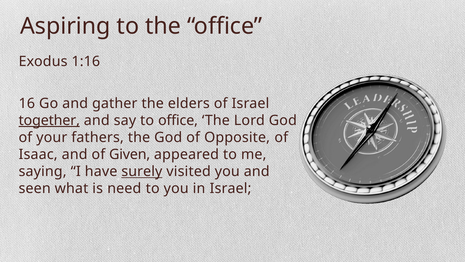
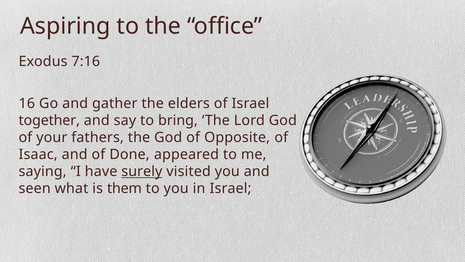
1:16: 1:16 -> 7:16
together underline: present -> none
to office: office -> bring
Given: Given -> Done
need: need -> them
